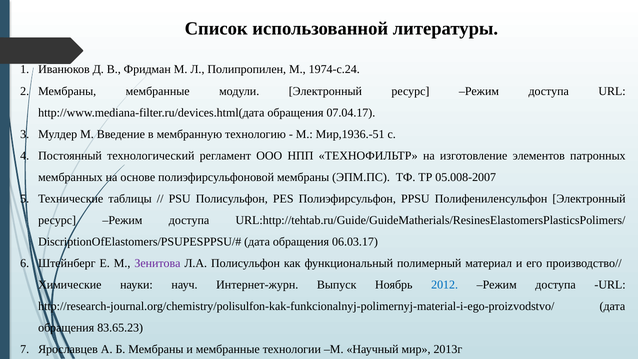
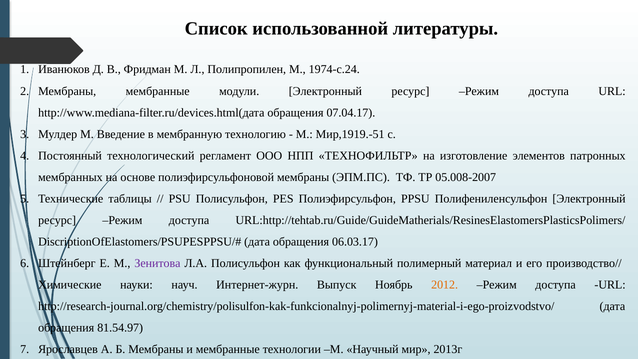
Мир,1936.-51: Мир,1936.-51 -> Мир,1919.-51
2012 colour: blue -> orange
83.65.23: 83.65.23 -> 81.54.97
